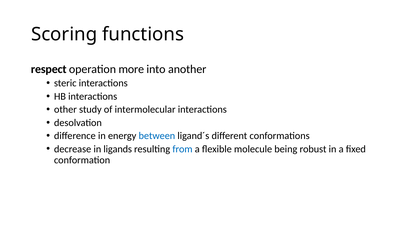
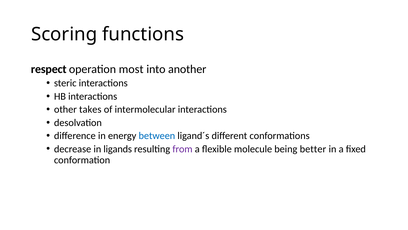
more: more -> most
study: study -> takes
from colour: blue -> purple
robust: robust -> better
